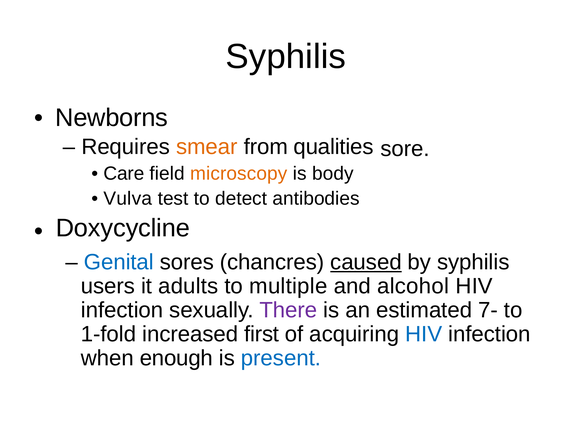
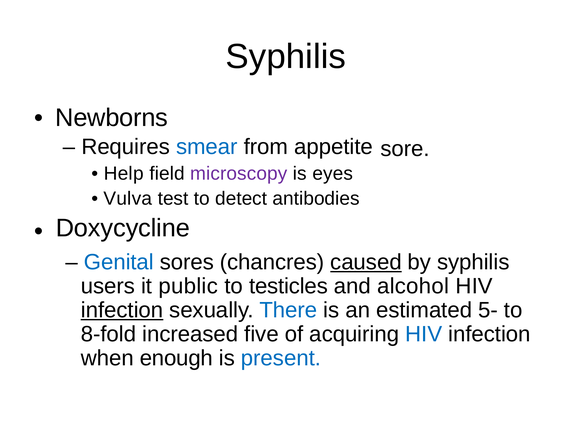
smear colour: orange -> blue
qualities: qualities -> appetite
Care: Care -> Help
microscopy colour: orange -> purple
body: body -> eyes
adults: adults -> public
multiple: multiple -> testicles
infection at (122, 310) underline: none -> present
There colour: purple -> blue
7-: 7- -> 5-
1-fold: 1-fold -> 8-fold
first: first -> five
